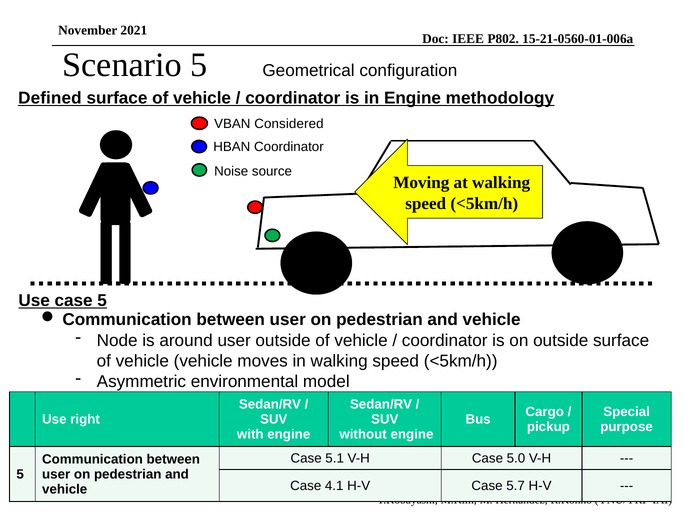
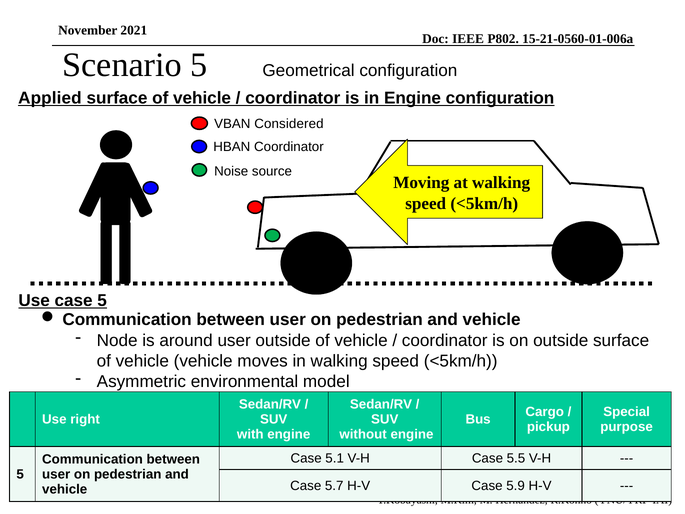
Defined: Defined -> Applied
Engine methodology: methodology -> configuration
5.0: 5.0 -> 5.5
4.1: 4.1 -> 5.7
5.7: 5.7 -> 5.9
